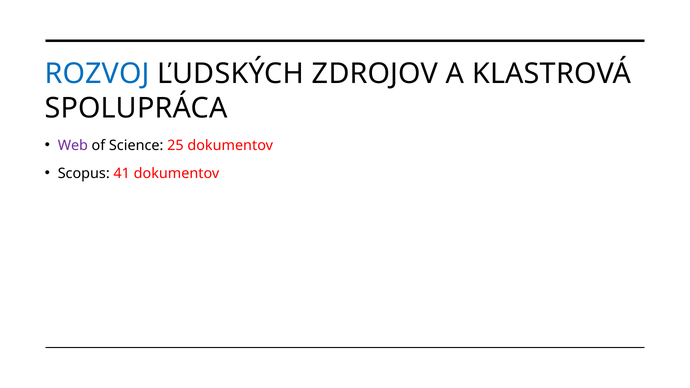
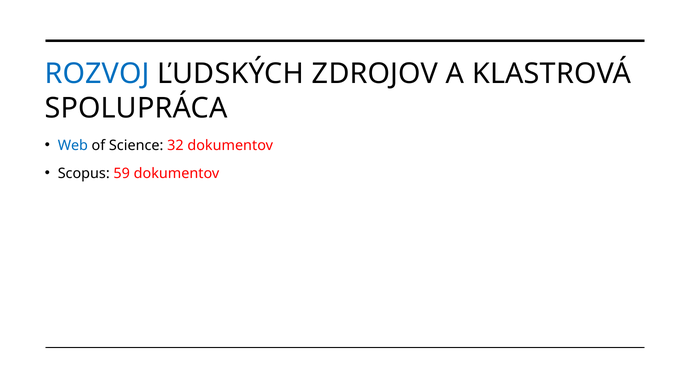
Web colour: purple -> blue
25: 25 -> 32
41: 41 -> 59
